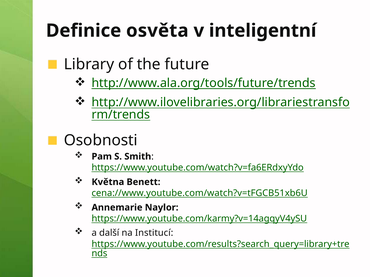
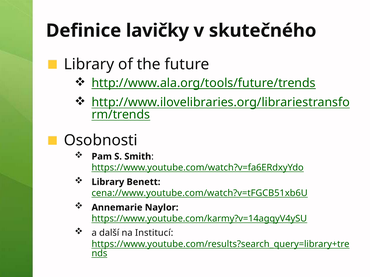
osvěta: osvěta -> lavičky
inteligentní: inteligentní -> skutečného
Května at (108, 182): Května -> Library
